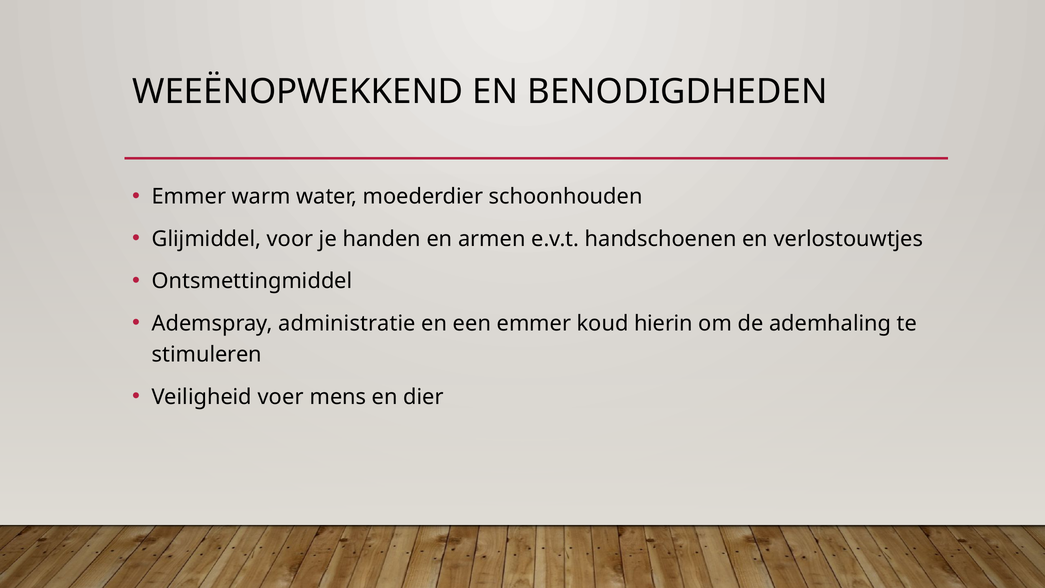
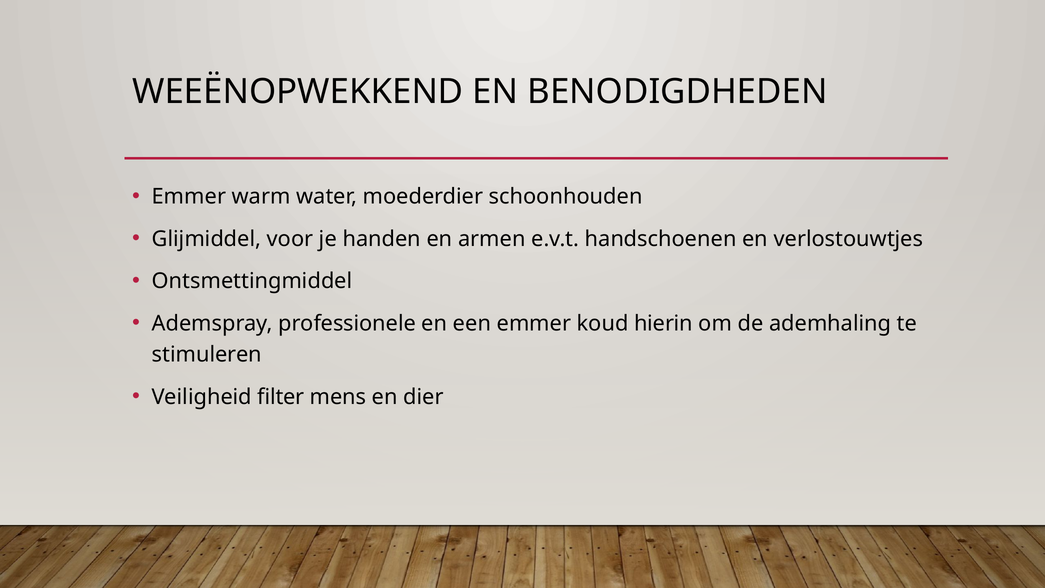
administratie: administratie -> professionele
voer: voer -> filter
